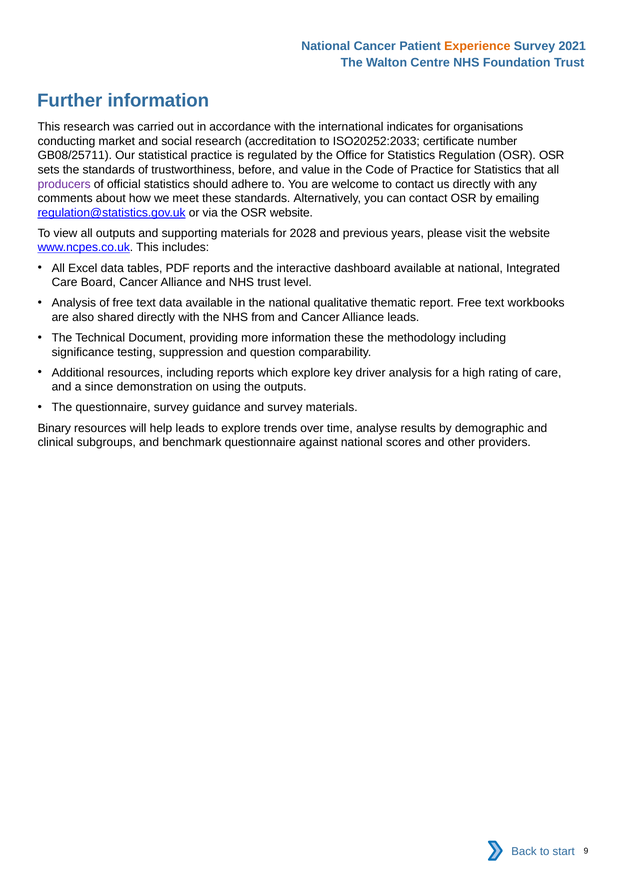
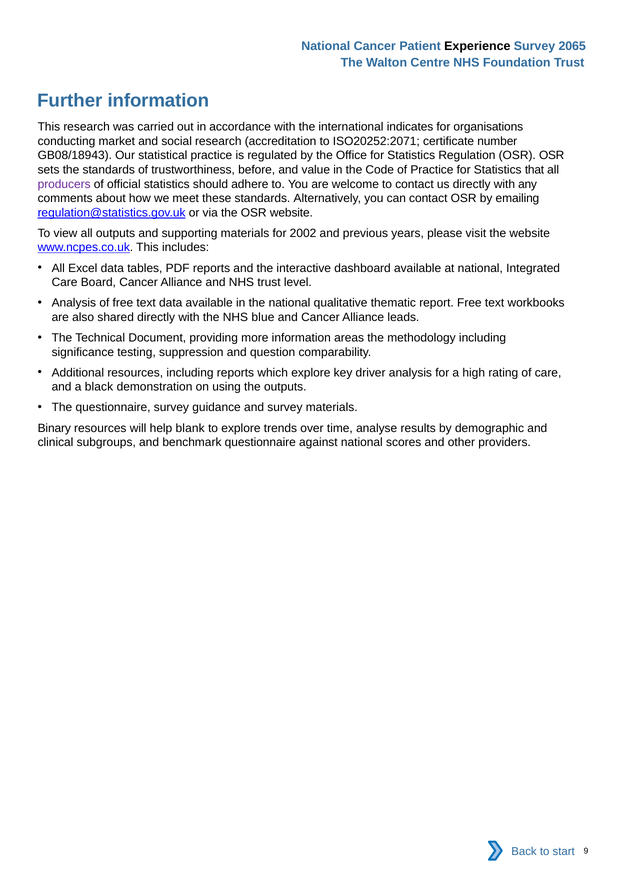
Experience colour: orange -> black
2021: 2021 -> 2065
ISO20252:2033: ISO20252:2033 -> ISO20252:2071
GB08/25711: GB08/25711 -> GB08/18943
2028: 2028 -> 2002
from: from -> blue
information these: these -> areas
since: since -> black
help leads: leads -> blank
